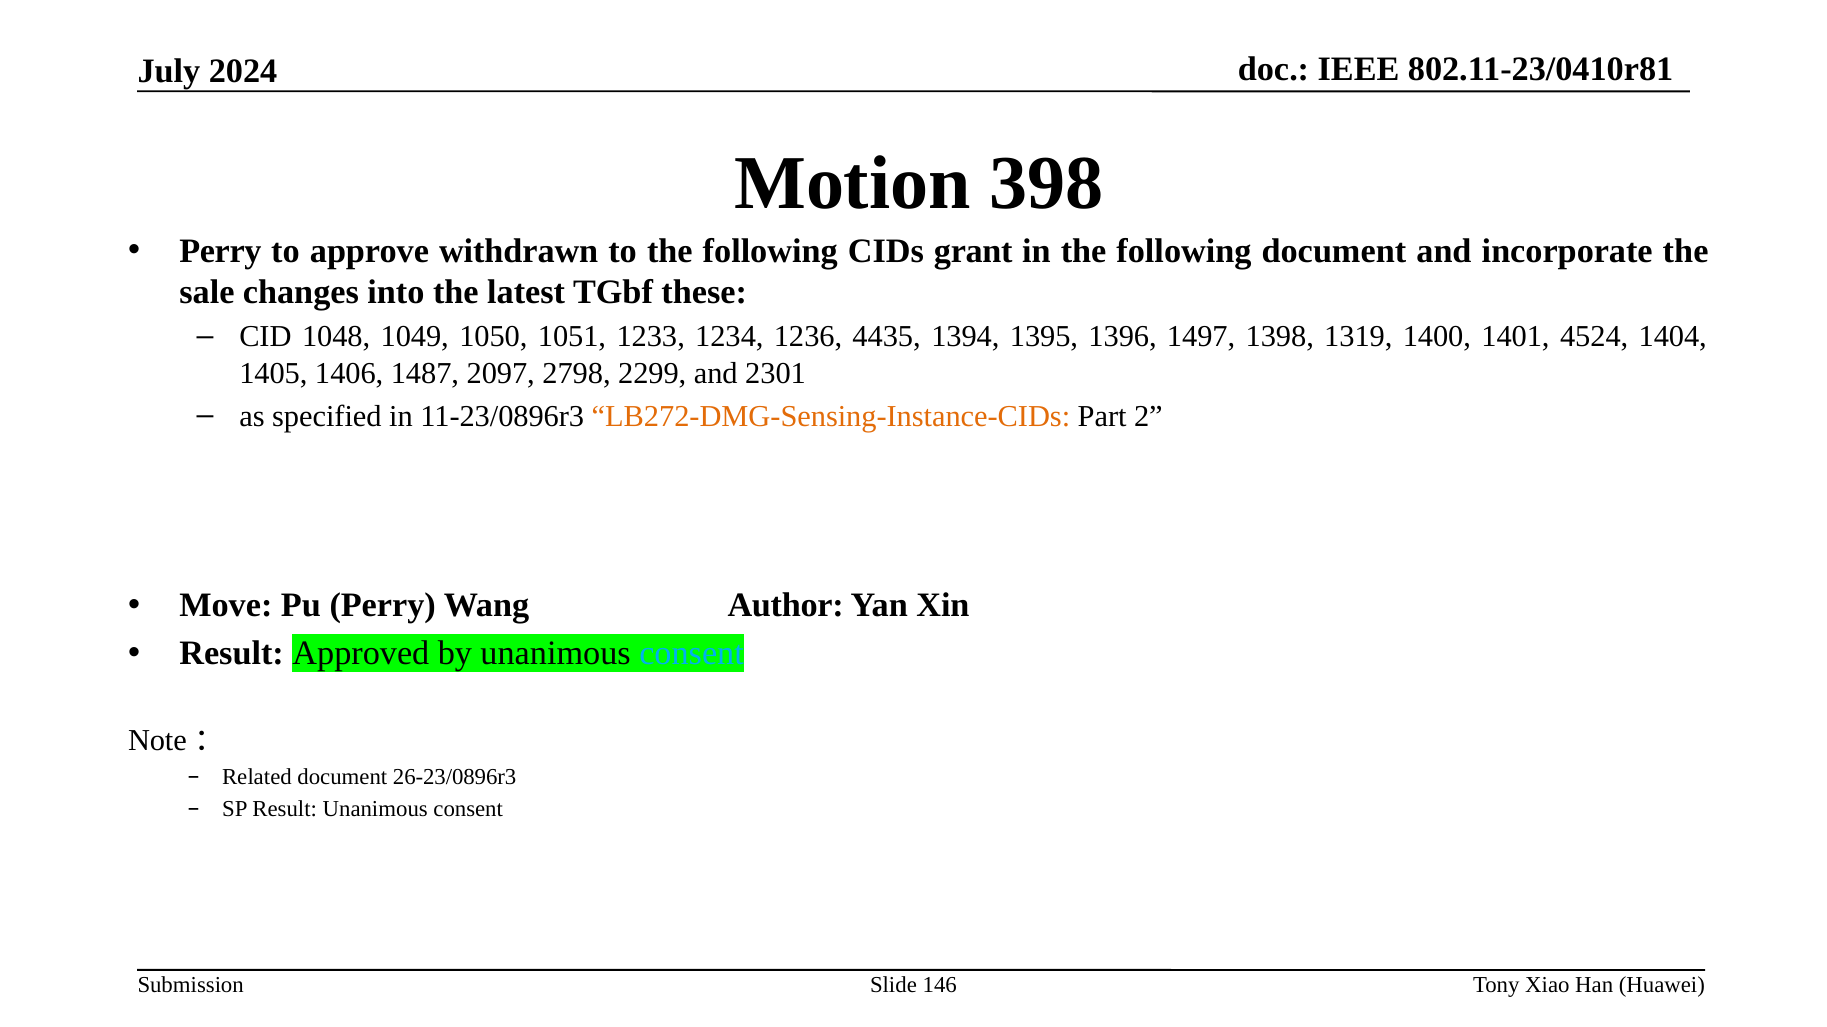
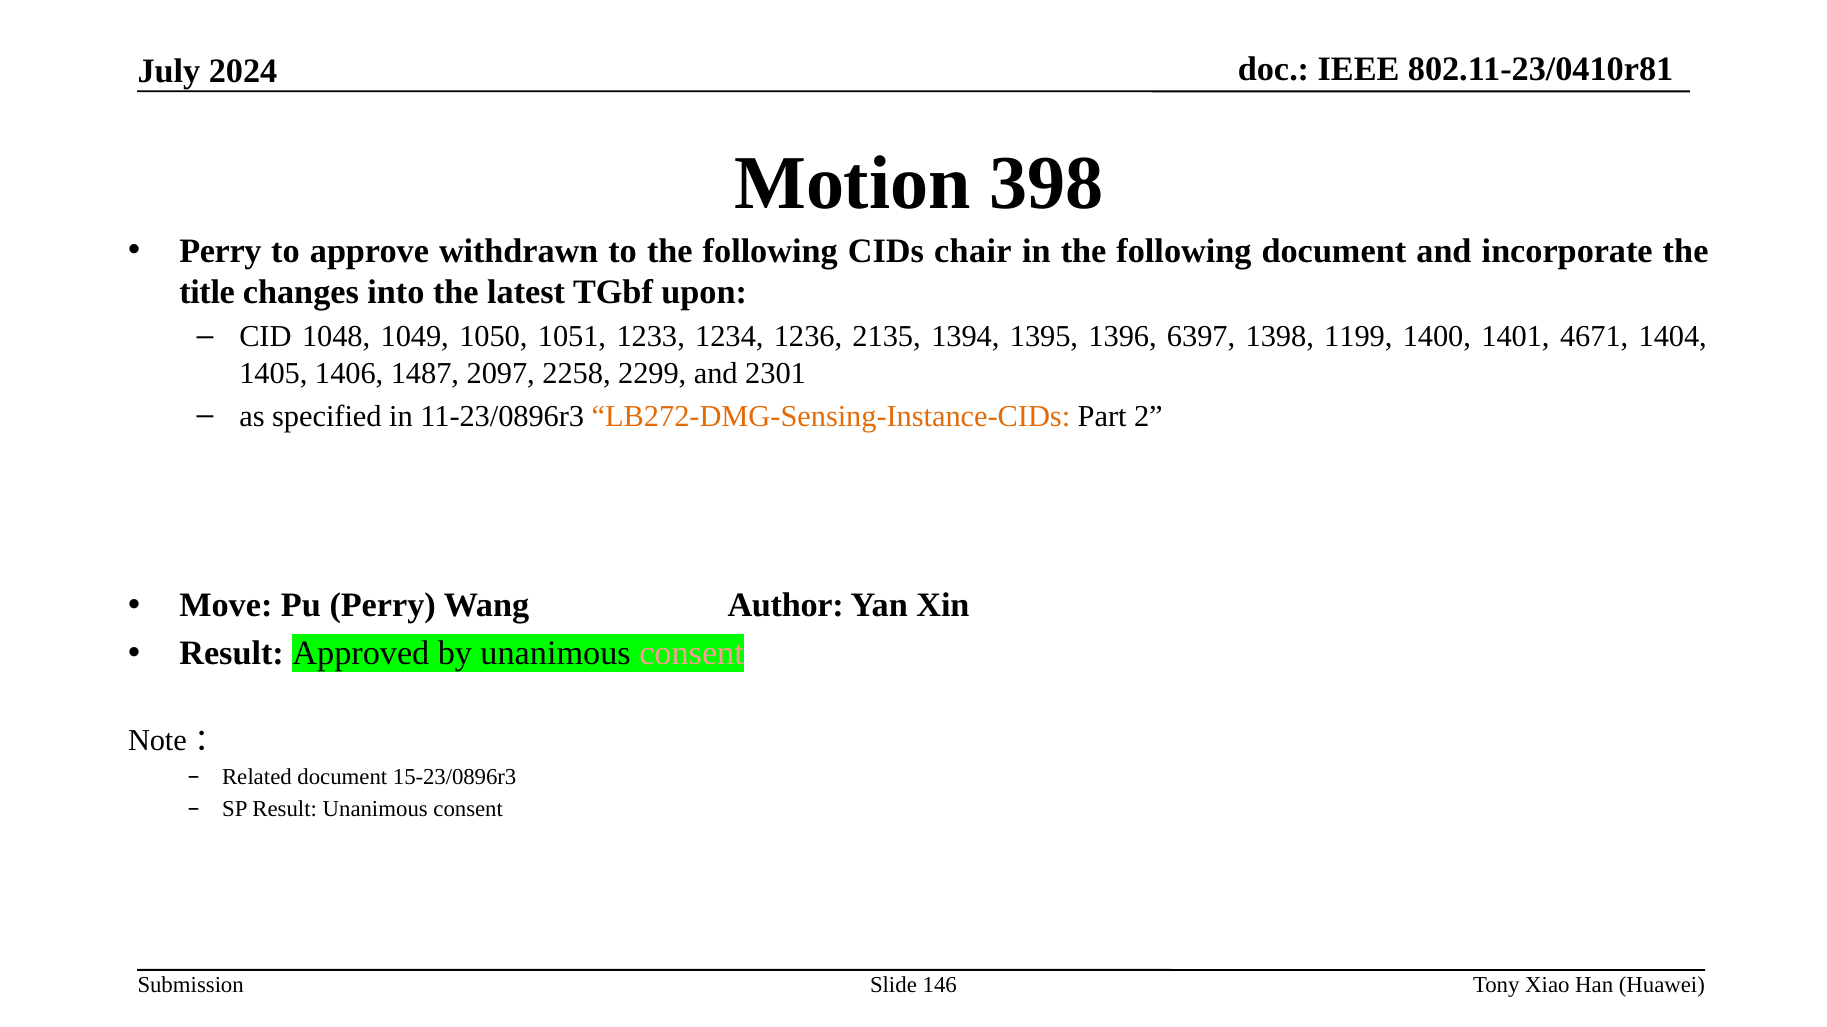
grant: grant -> chair
sale: sale -> title
these: these -> upon
4435: 4435 -> 2135
1497: 1497 -> 6397
1319: 1319 -> 1199
4524: 4524 -> 4671
2798: 2798 -> 2258
consent at (692, 654) colour: light blue -> pink
26-23/0896r3: 26-23/0896r3 -> 15-23/0896r3
